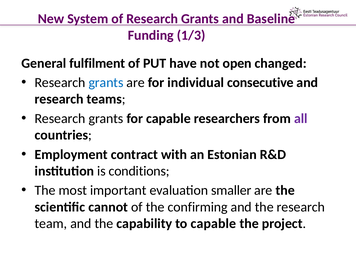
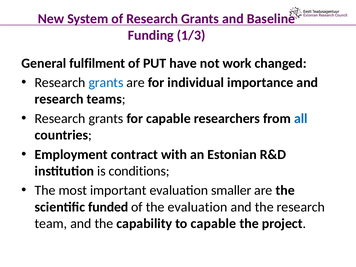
open: open -> work
consecutive: consecutive -> importance
all colour: purple -> blue
cannot: cannot -> funded
the confirming: confirming -> evaluation
